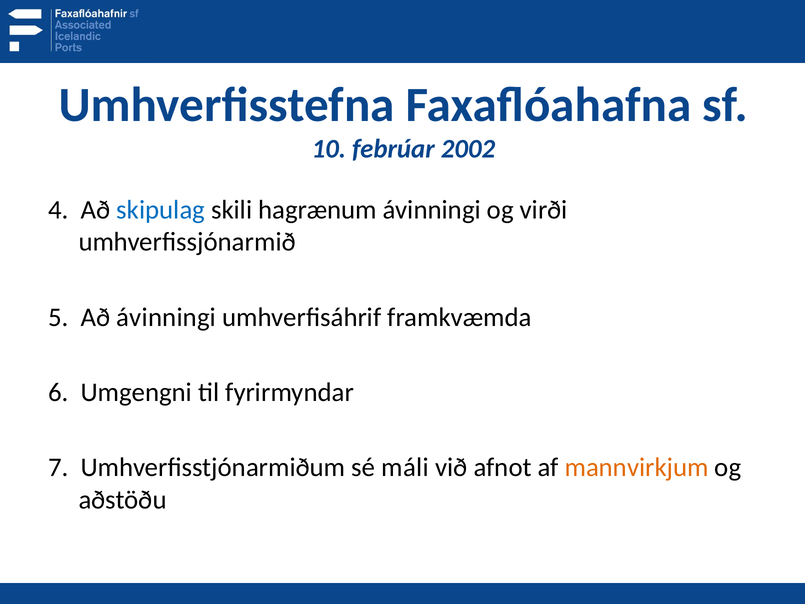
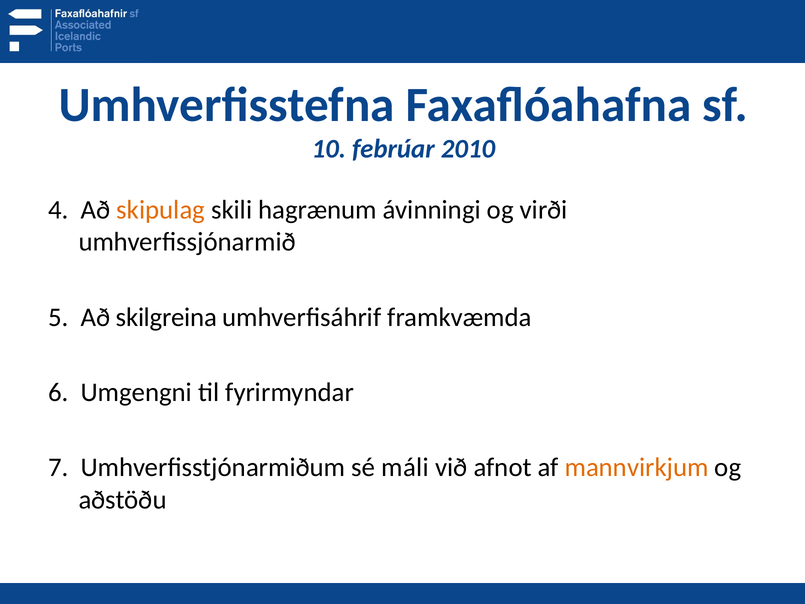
2002: 2002 -> 2010
skipulag colour: blue -> orange
Að ávinningi: ávinningi -> skilgreina
